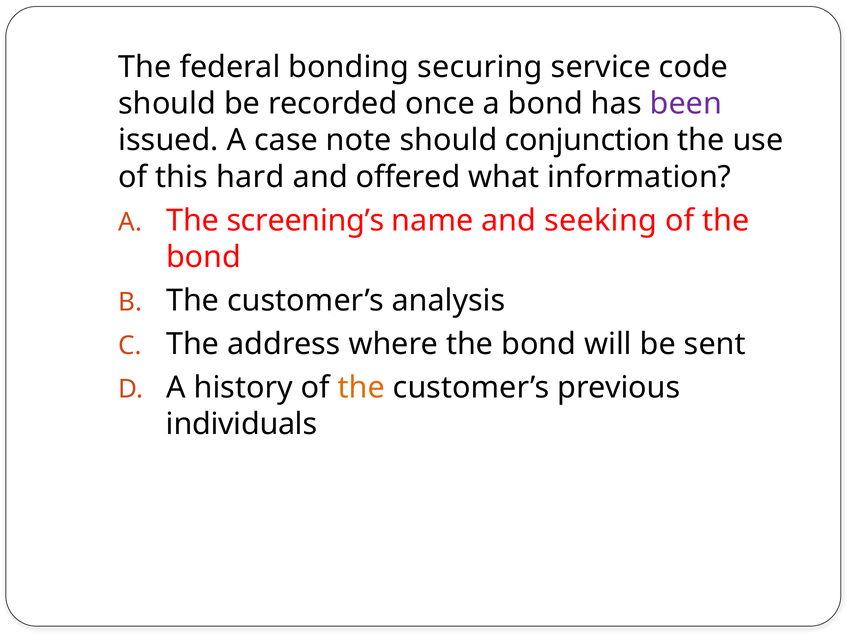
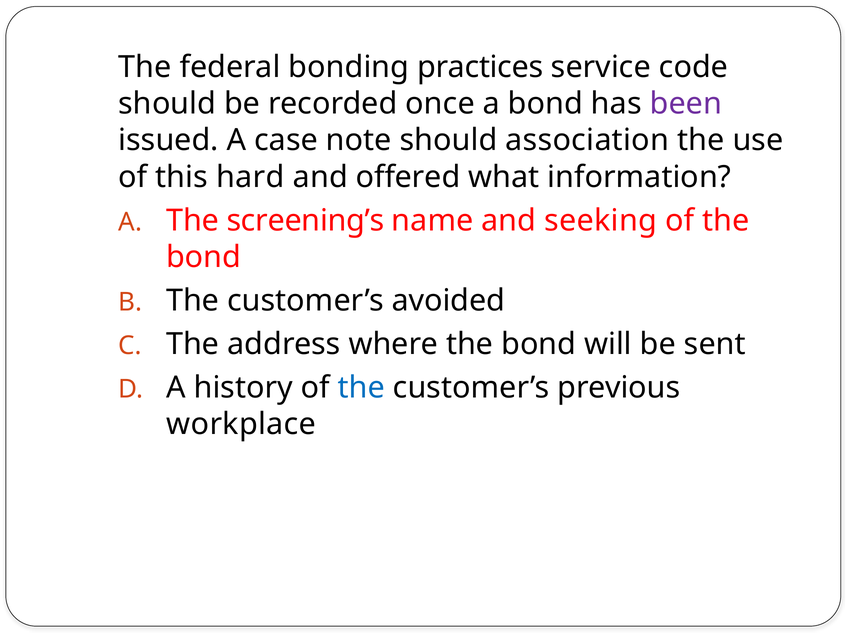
securing: securing -> practices
conjunction: conjunction -> association
analysis: analysis -> avoided
the at (361, 388) colour: orange -> blue
individuals: individuals -> workplace
